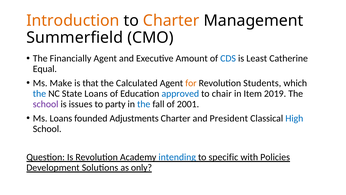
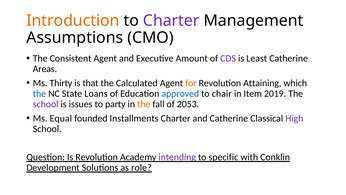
Charter at (171, 21) colour: orange -> purple
Summerfield: Summerfield -> Assumptions
Financially: Financially -> Consistent
CDS colour: blue -> purple
Equal: Equal -> Areas
Make: Make -> Thirty
Students: Students -> Attaining
the at (144, 104) colour: blue -> orange
2001: 2001 -> 2053
Ms Loans: Loans -> Equal
Adjustments: Adjustments -> Installments
and President: President -> Catherine
High colour: blue -> purple
intending colour: blue -> purple
Policies: Policies -> Conklin
only: only -> role
